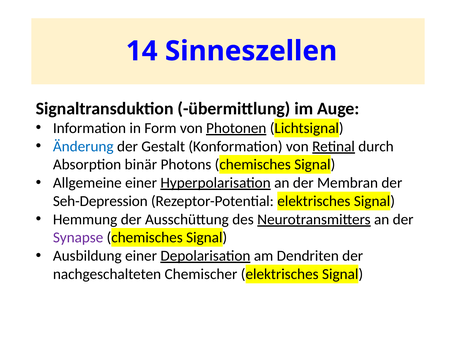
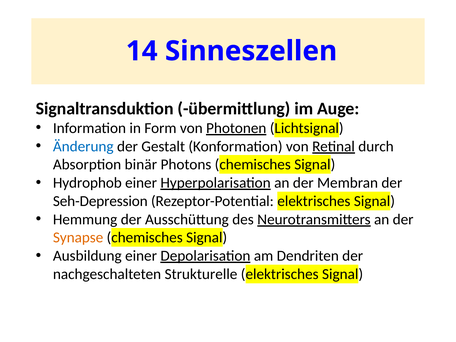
Allgemeine: Allgemeine -> Hydrophob
Synapse colour: purple -> orange
Chemischer: Chemischer -> Strukturelle
